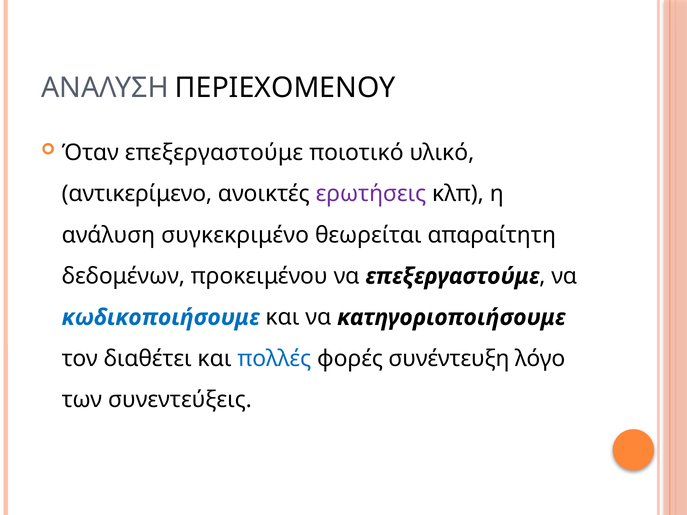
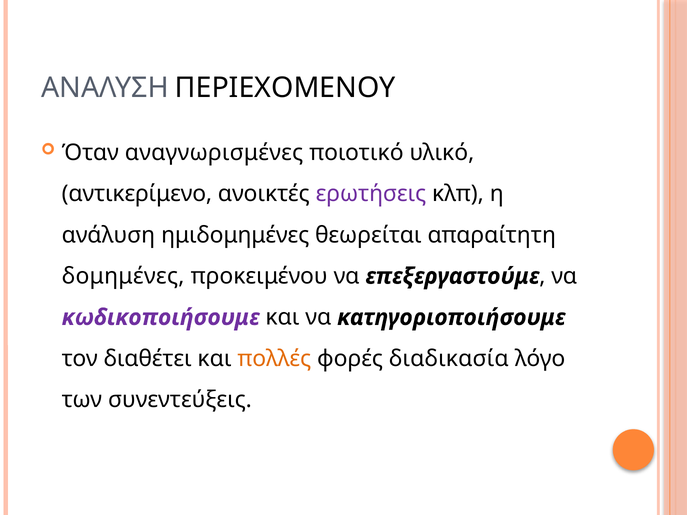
Όταν επεξεργαστούμε: επεξεργαστούμε -> αναγνωρισμένες
συγκεκριμένο: συγκεκριμένο -> ημιδομημένες
δεδομένων: δεδομένων -> δομημένες
κωδικοποιήσουμε colour: blue -> purple
πολλές colour: blue -> orange
συνέντευξη: συνέντευξη -> διαδικασία
